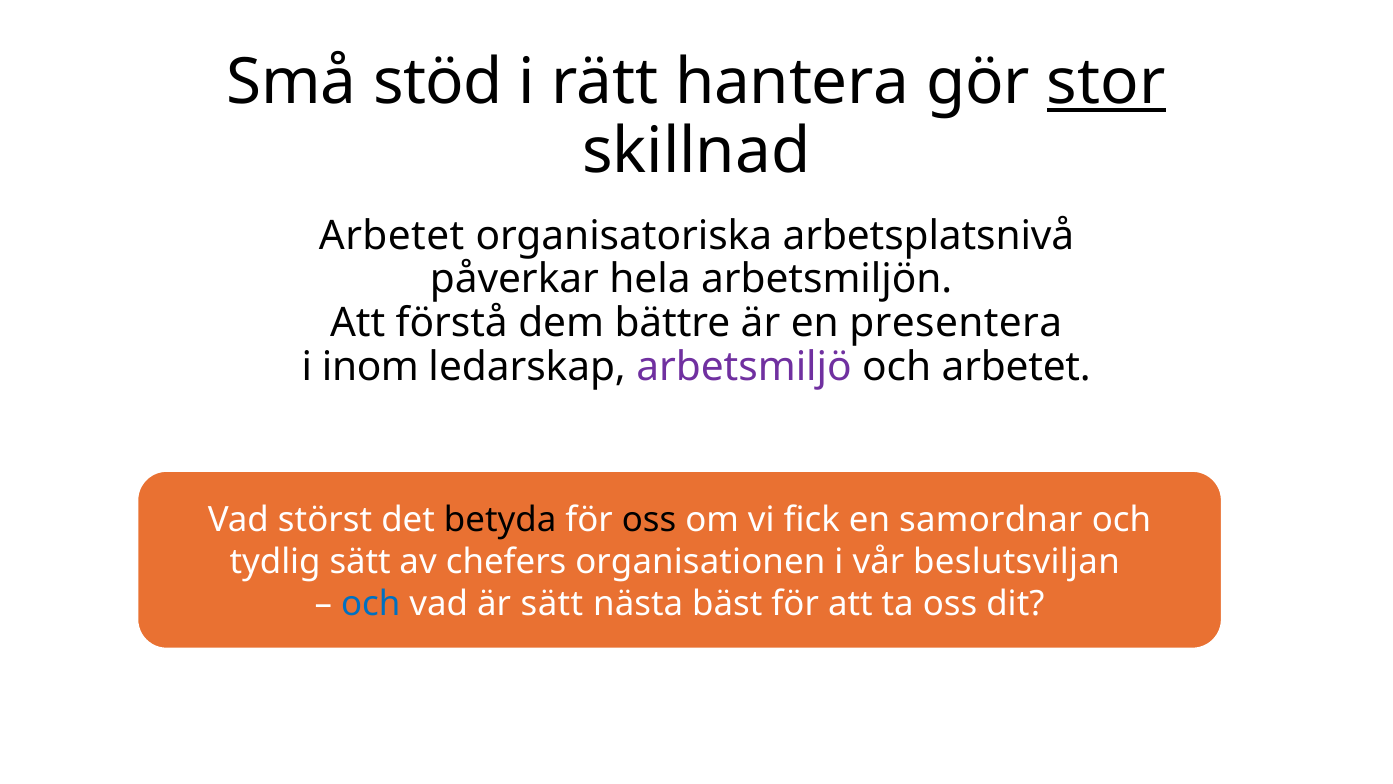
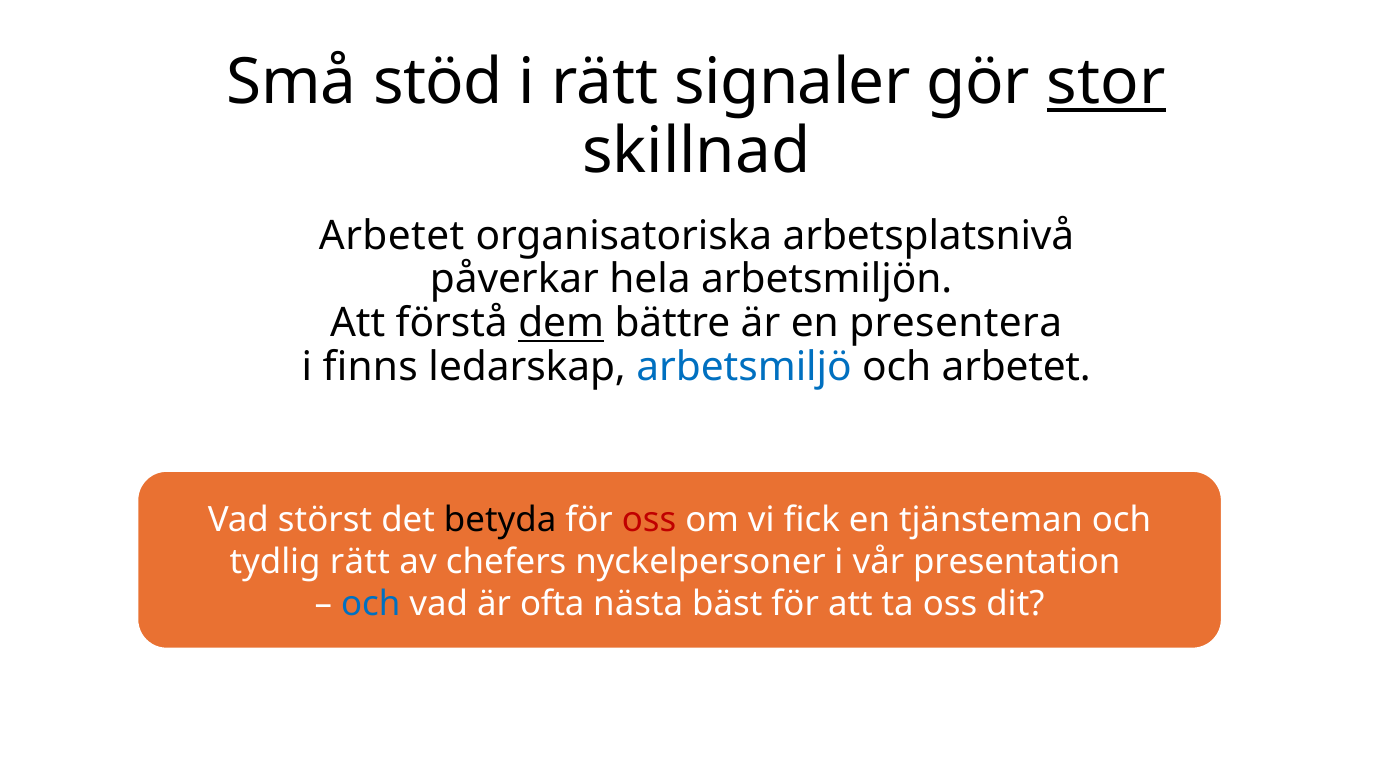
hantera: hantera -> signaler
dem underline: none -> present
inom: inom -> finns
arbetsmiljö colour: purple -> blue
oss at (649, 520) colour: black -> red
samordnar: samordnar -> tjänsteman
tydlig sätt: sätt -> rätt
organisationen: organisationen -> nyckelpersoner
beslutsviljan: beslutsviljan -> presentation
är sätt: sätt -> ofta
